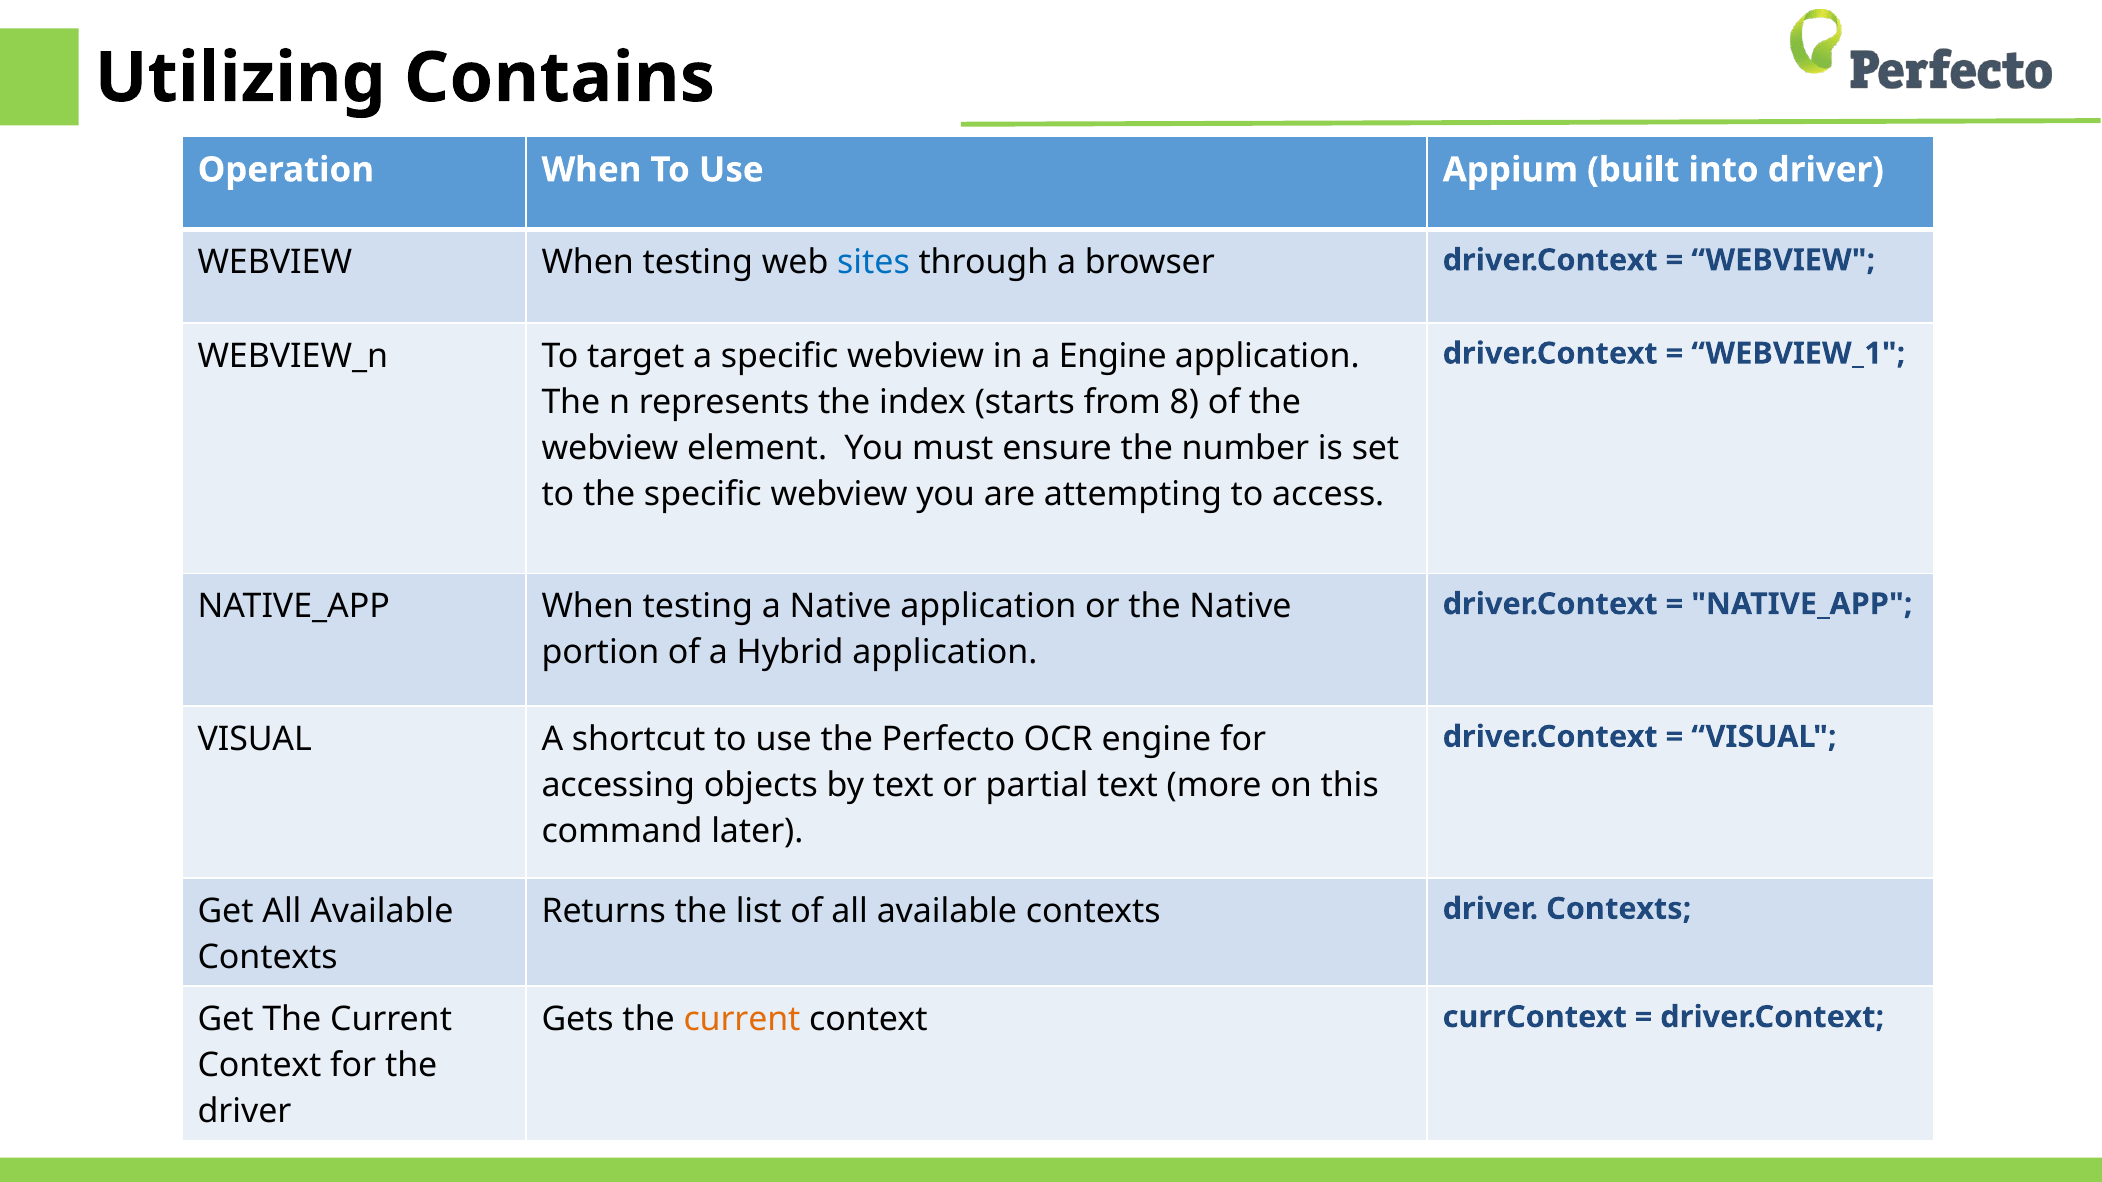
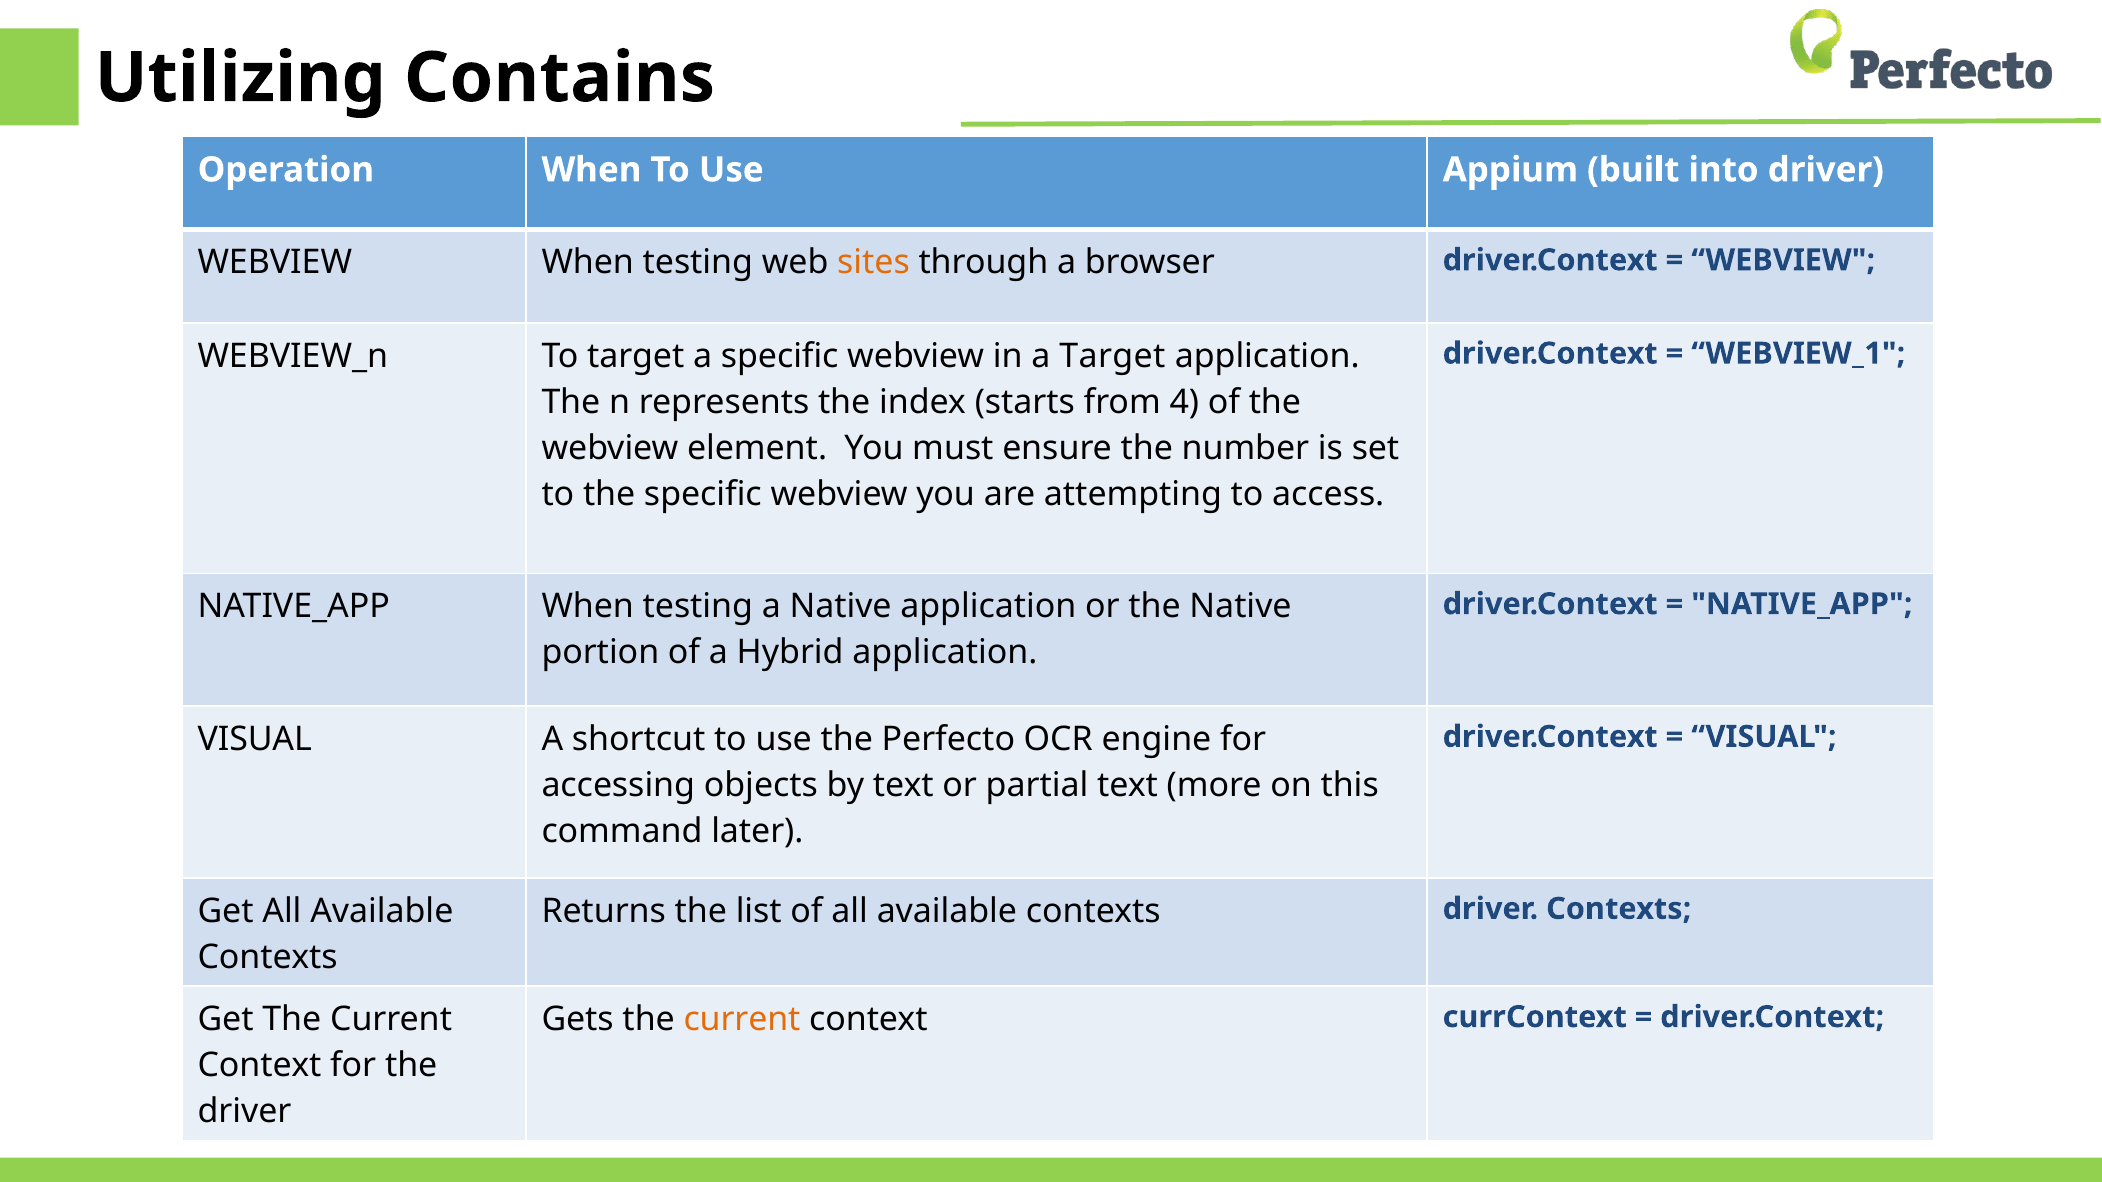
sites colour: blue -> orange
a Engine: Engine -> Target
8: 8 -> 4
